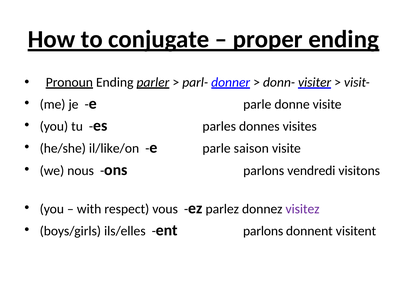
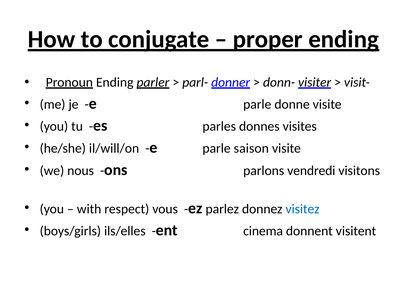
il/like/on: il/like/on -> il/will/on
visitez colour: purple -> blue
ent parlons: parlons -> cinema
